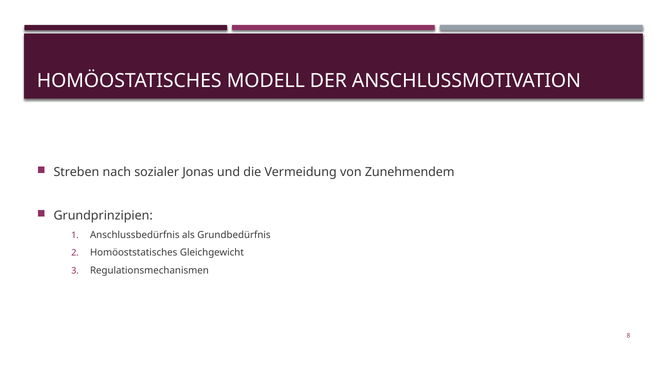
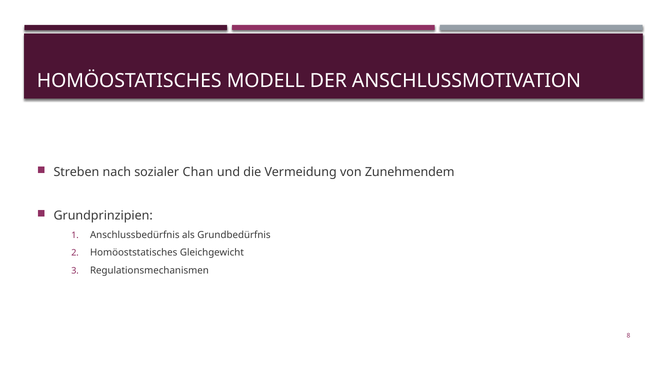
Jonas: Jonas -> Chan
